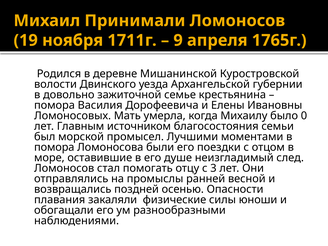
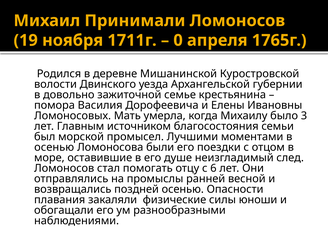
9: 9 -> 0
0: 0 -> 3
помора at (54, 147): помора -> осенью
3: 3 -> 6
